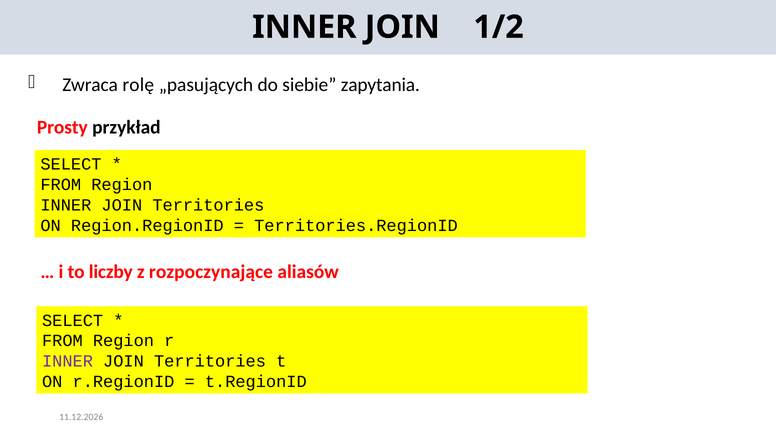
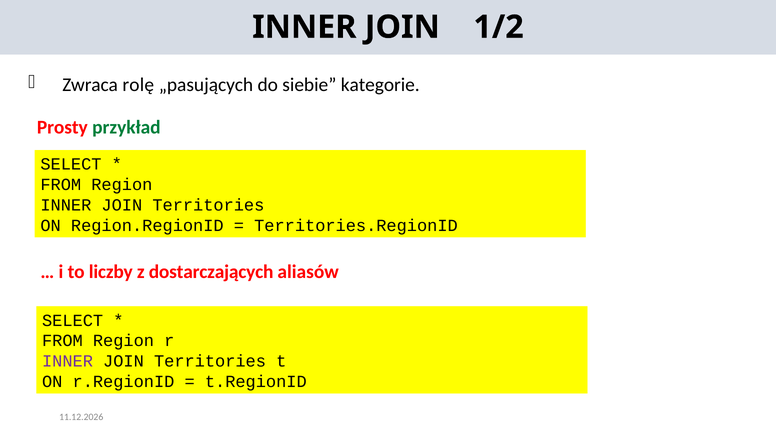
zapytania: zapytania -> kategorie
przykład colour: black -> green
rozpoczynające: rozpoczynające -> dostarczających
